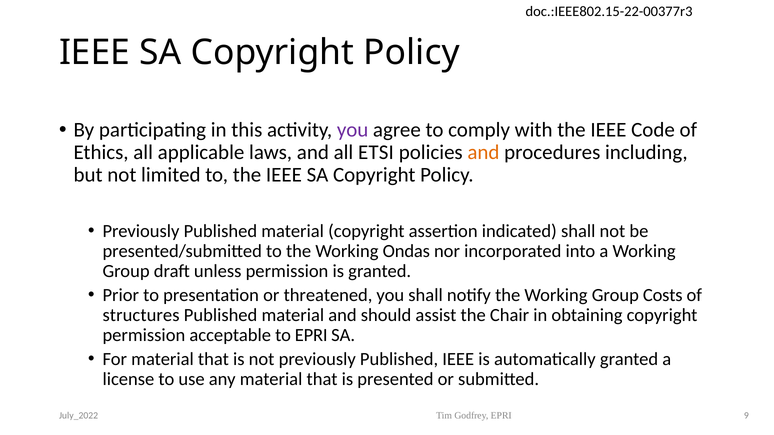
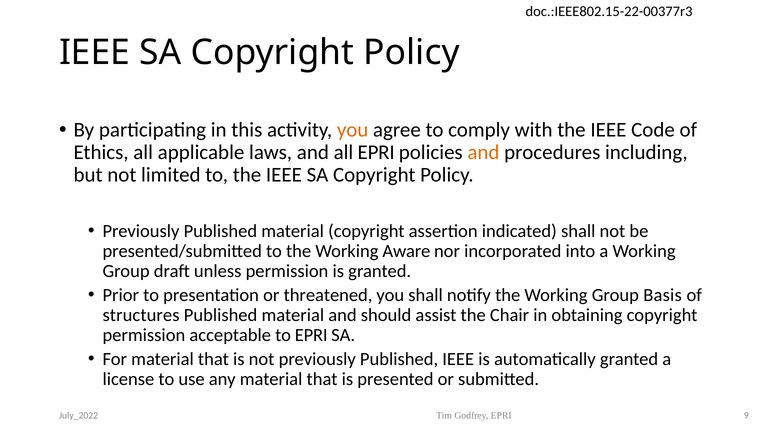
you at (353, 130) colour: purple -> orange
all ETSI: ETSI -> EPRI
Ondas: Ondas -> Aware
Costs: Costs -> Basis
